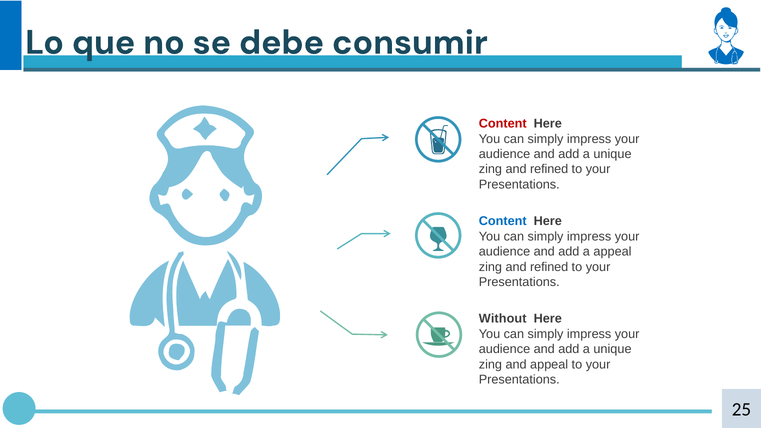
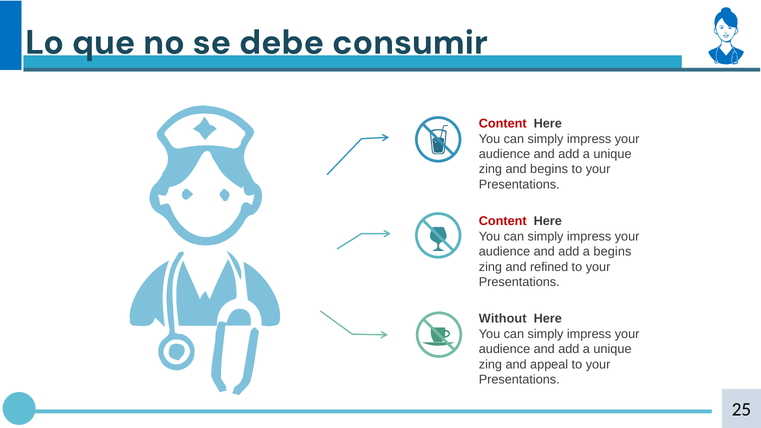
refined at (549, 169): refined -> begins
Content at (503, 221) colour: blue -> red
a appeal: appeal -> begins
